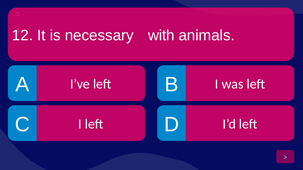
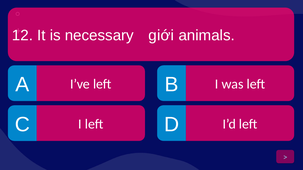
with: with -> giới
